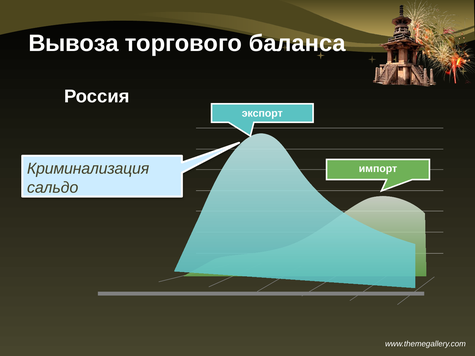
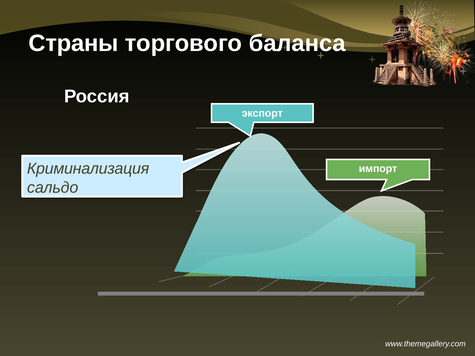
Вывоза: Вывоза -> Страны
